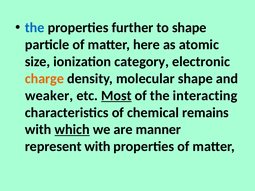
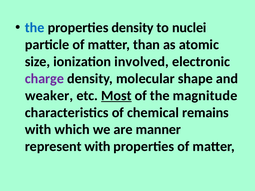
properties further: further -> density
to shape: shape -> nuclei
here: here -> than
category: category -> involved
charge colour: orange -> purple
interacting: interacting -> magnitude
which underline: present -> none
